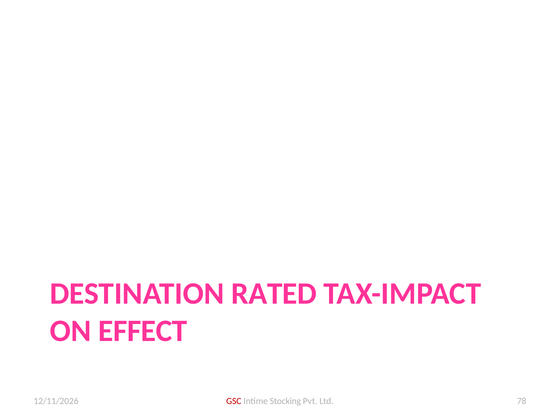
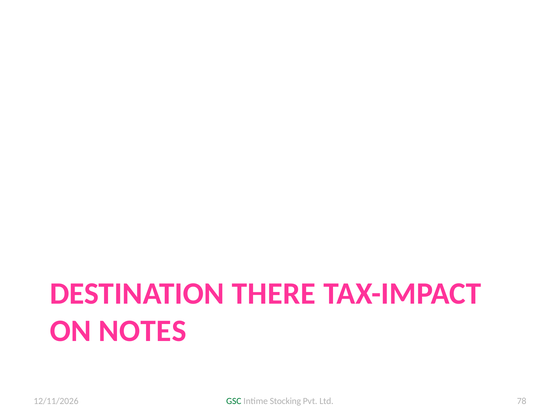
RATED: RATED -> THERE
EFFECT: EFFECT -> NOTES
GSC colour: red -> green
